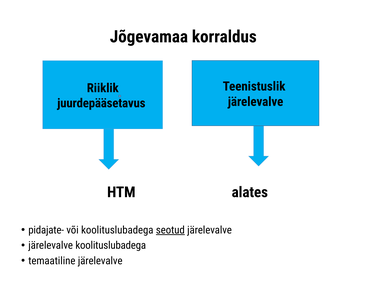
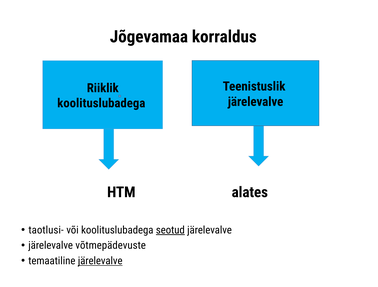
juurdepääsetavus at (101, 103): juurdepääsetavus -> koolituslubadega
pidajate-: pidajate- -> taotlusi-
järelevalve koolituslubadega: koolituslubadega -> võtmepädevuste
järelevalve at (100, 261) underline: none -> present
